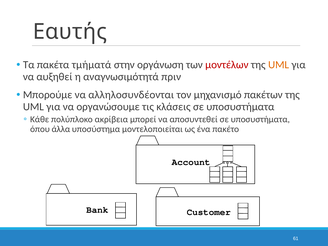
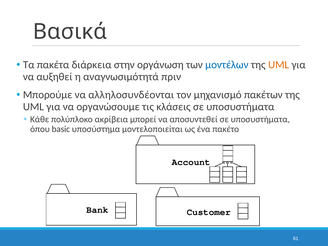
Εαυτής: Εαυτής -> Βασικά
τμήματά: τμήματά -> διάρκεια
μοντέλων colour: red -> blue
άλλα: άλλα -> basic
